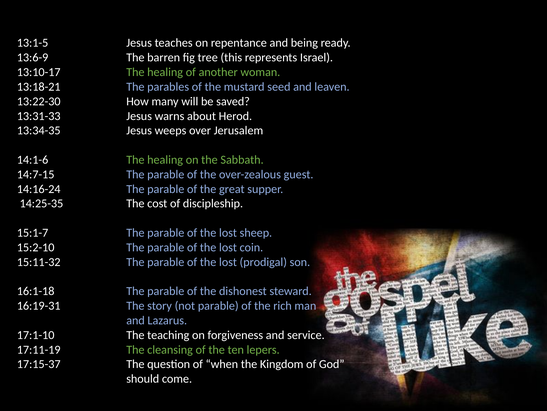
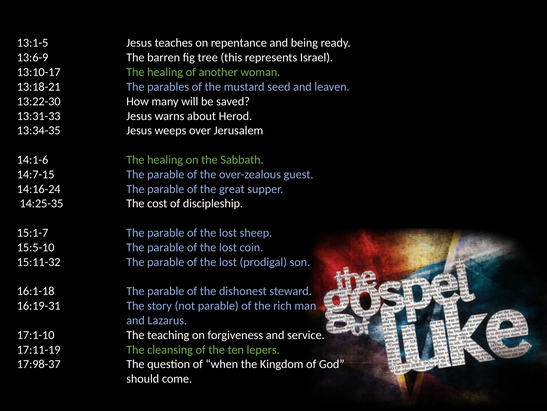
15:2-10: 15:2-10 -> 15:5-10
17:15-37: 17:15-37 -> 17:98-37
